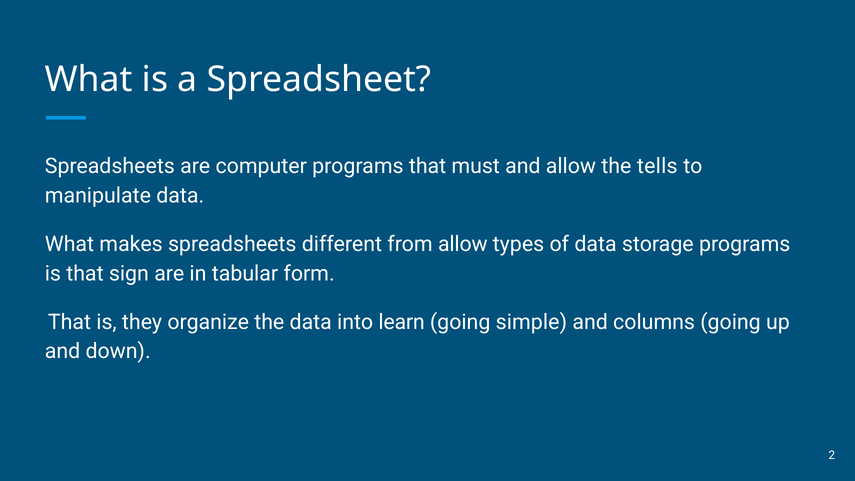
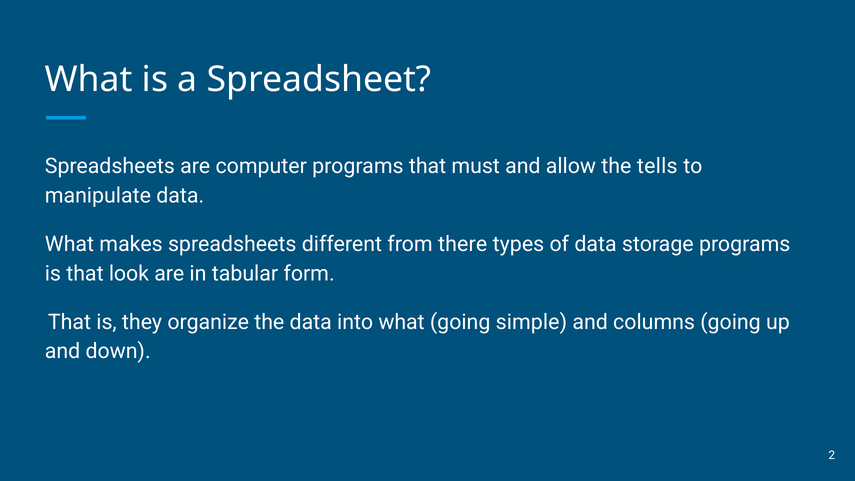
from allow: allow -> there
sign: sign -> look
into learn: learn -> what
